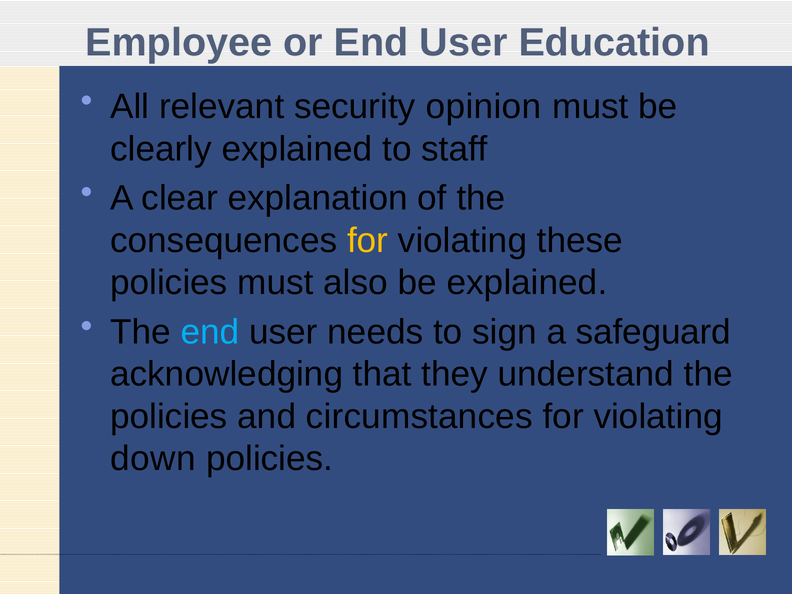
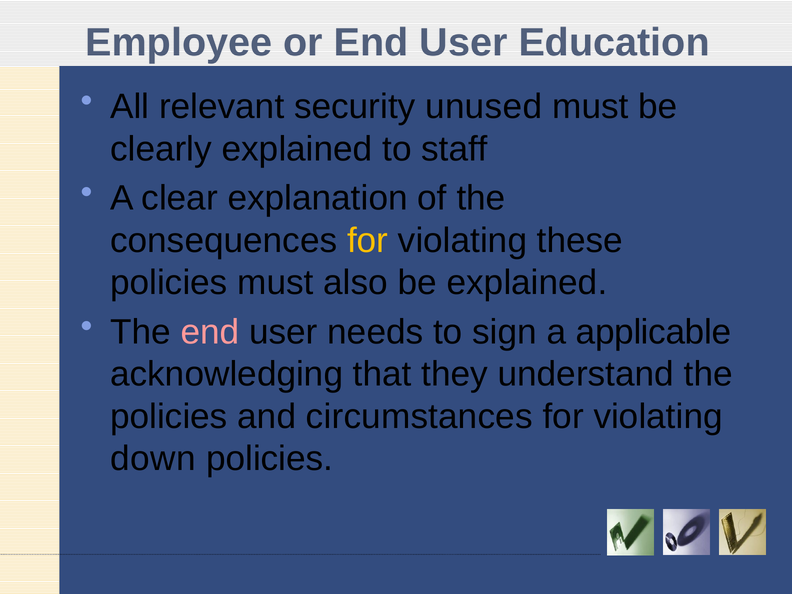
opinion: opinion -> unused
end at (210, 332) colour: light blue -> pink
safeguard: safeguard -> applicable
